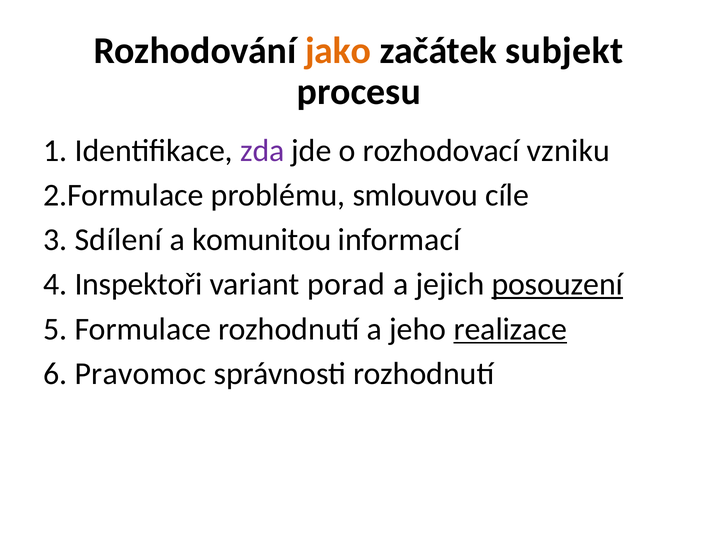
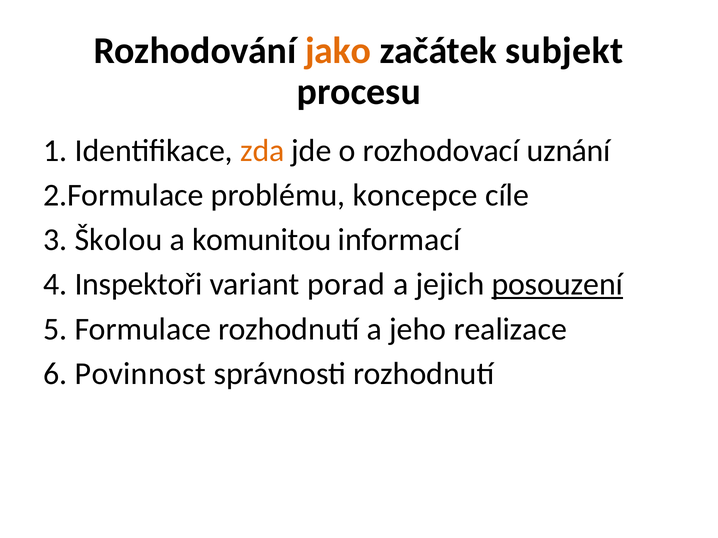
zda colour: purple -> orange
vzniku: vzniku -> uznání
smlouvou: smlouvou -> koncepce
Sdílení: Sdílení -> Školou
realizace underline: present -> none
Pravomoc: Pravomoc -> Povinnost
